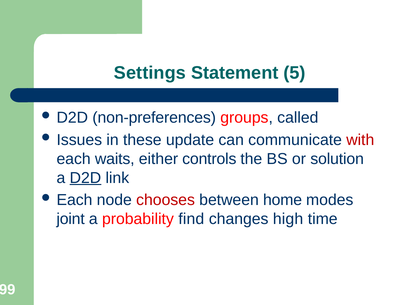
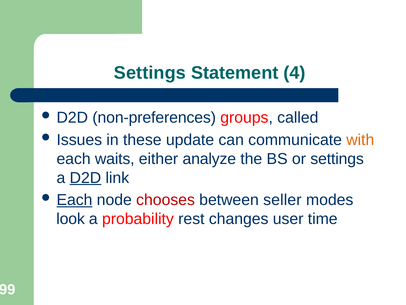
5: 5 -> 4
with colour: red -> orange
controls: controls -> analyze
or solution: solution -> settings
Each at (74, 200) underline: none -> present
home: home -> seller
joint: joint -> look
find: find -> rest
high: high -> user
